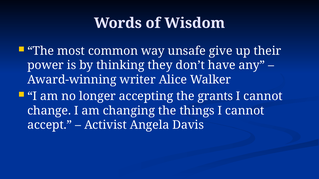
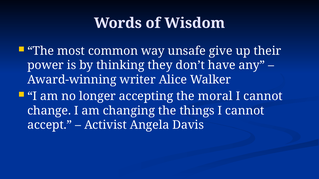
grants: grants -> moral
